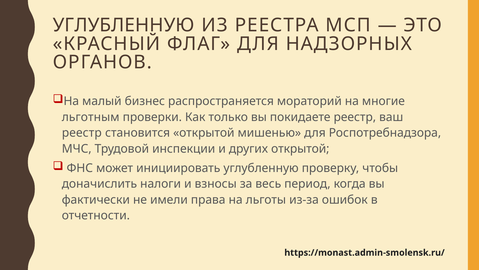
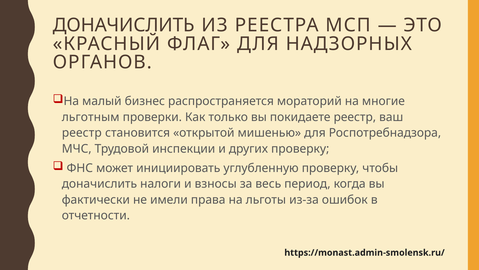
УГЛУБЛЕННУЮ at (124, 25): УГЛУБЛЕННУЮ -> ДОНАЧИСЛИТЬ
других открытой: открытой -> проверку
